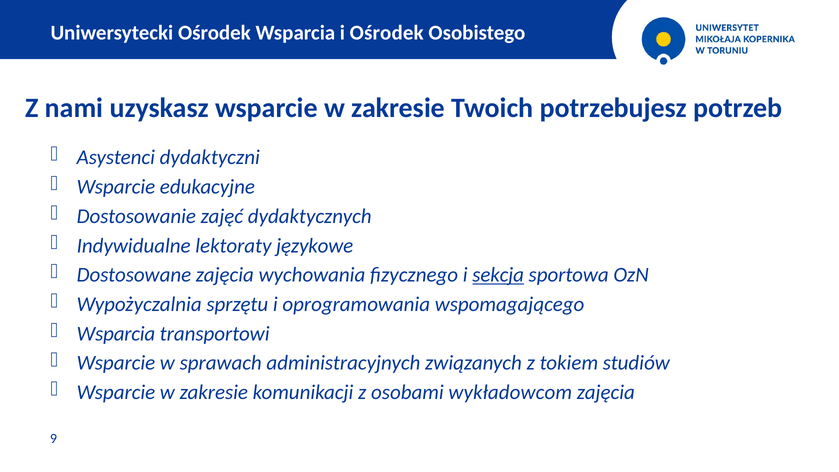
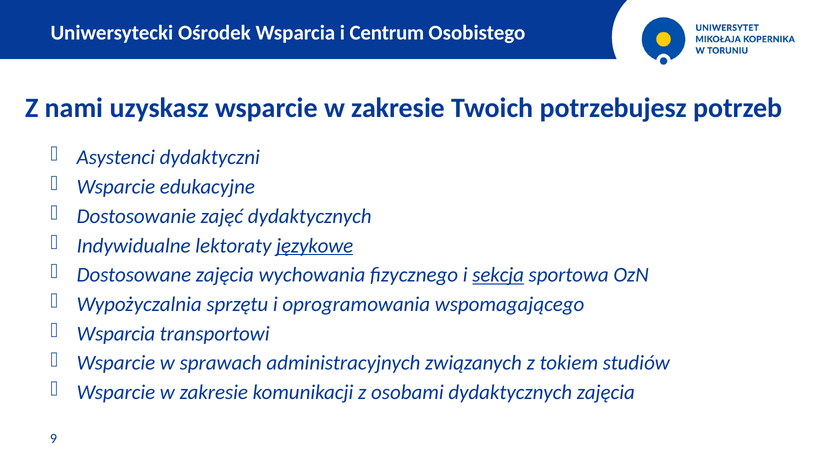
i Ośrodek: Ośrodek -> Centrum
językowe underline: none -> present
osobami wykładowcom: wykładowcom -> dydaktycznych
